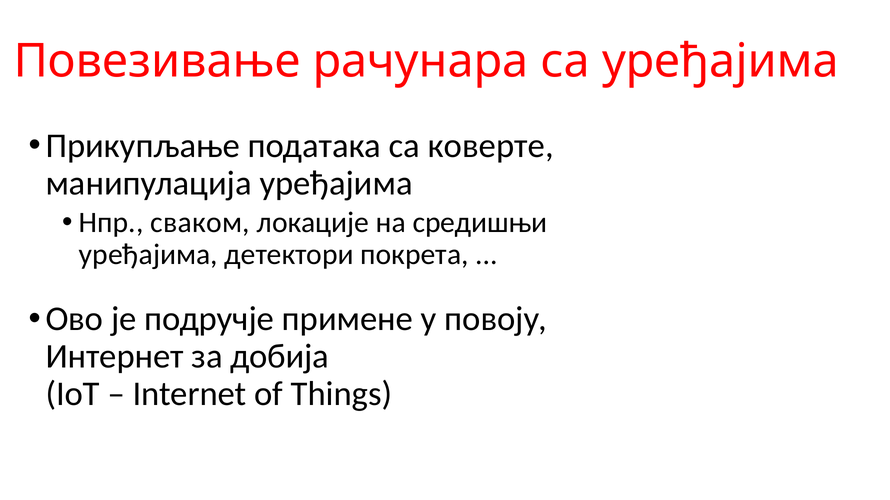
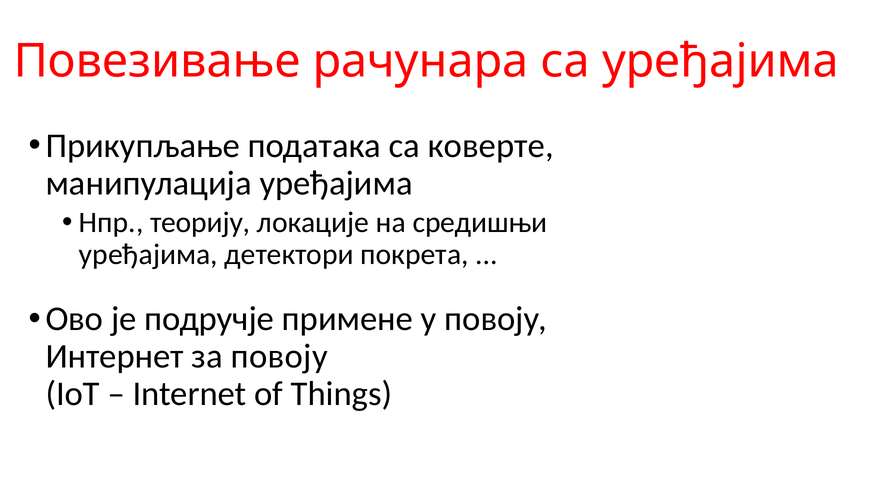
сваком: сваком -> теорију
за добија: добија -> повоју
